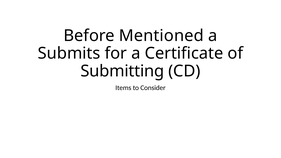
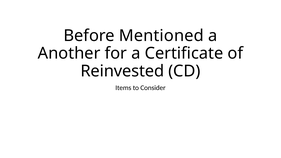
Submits: Submits -> Another
Submitting: Submitting -> Reinvested
